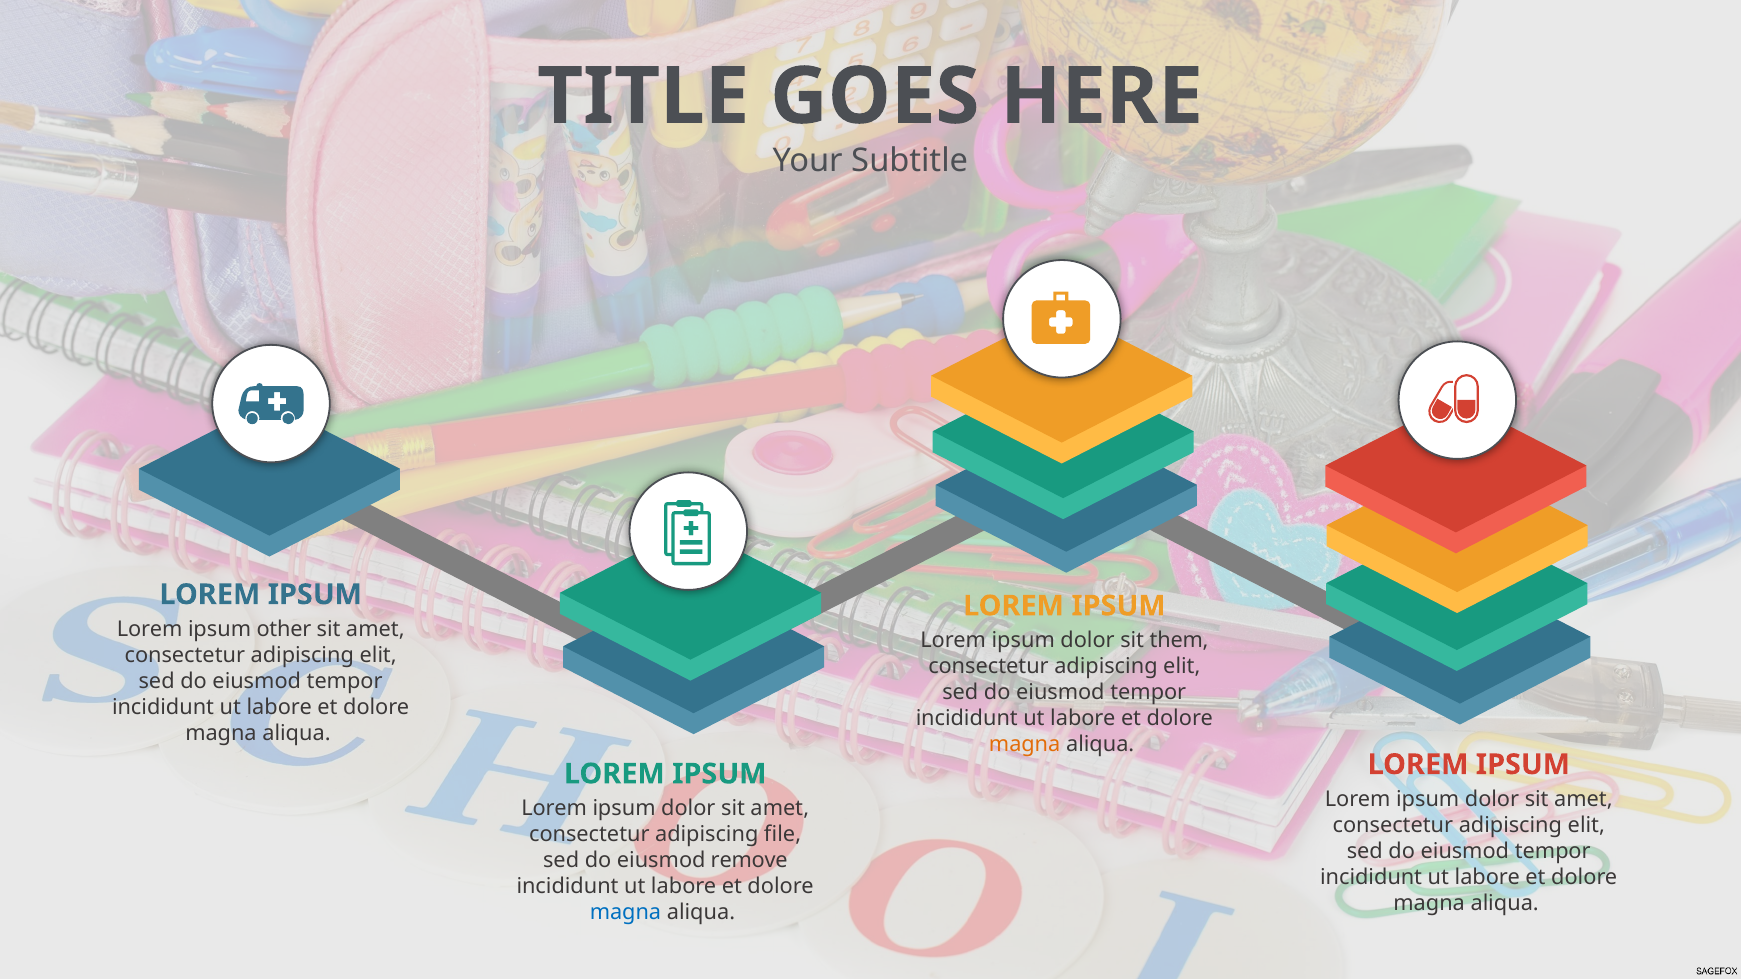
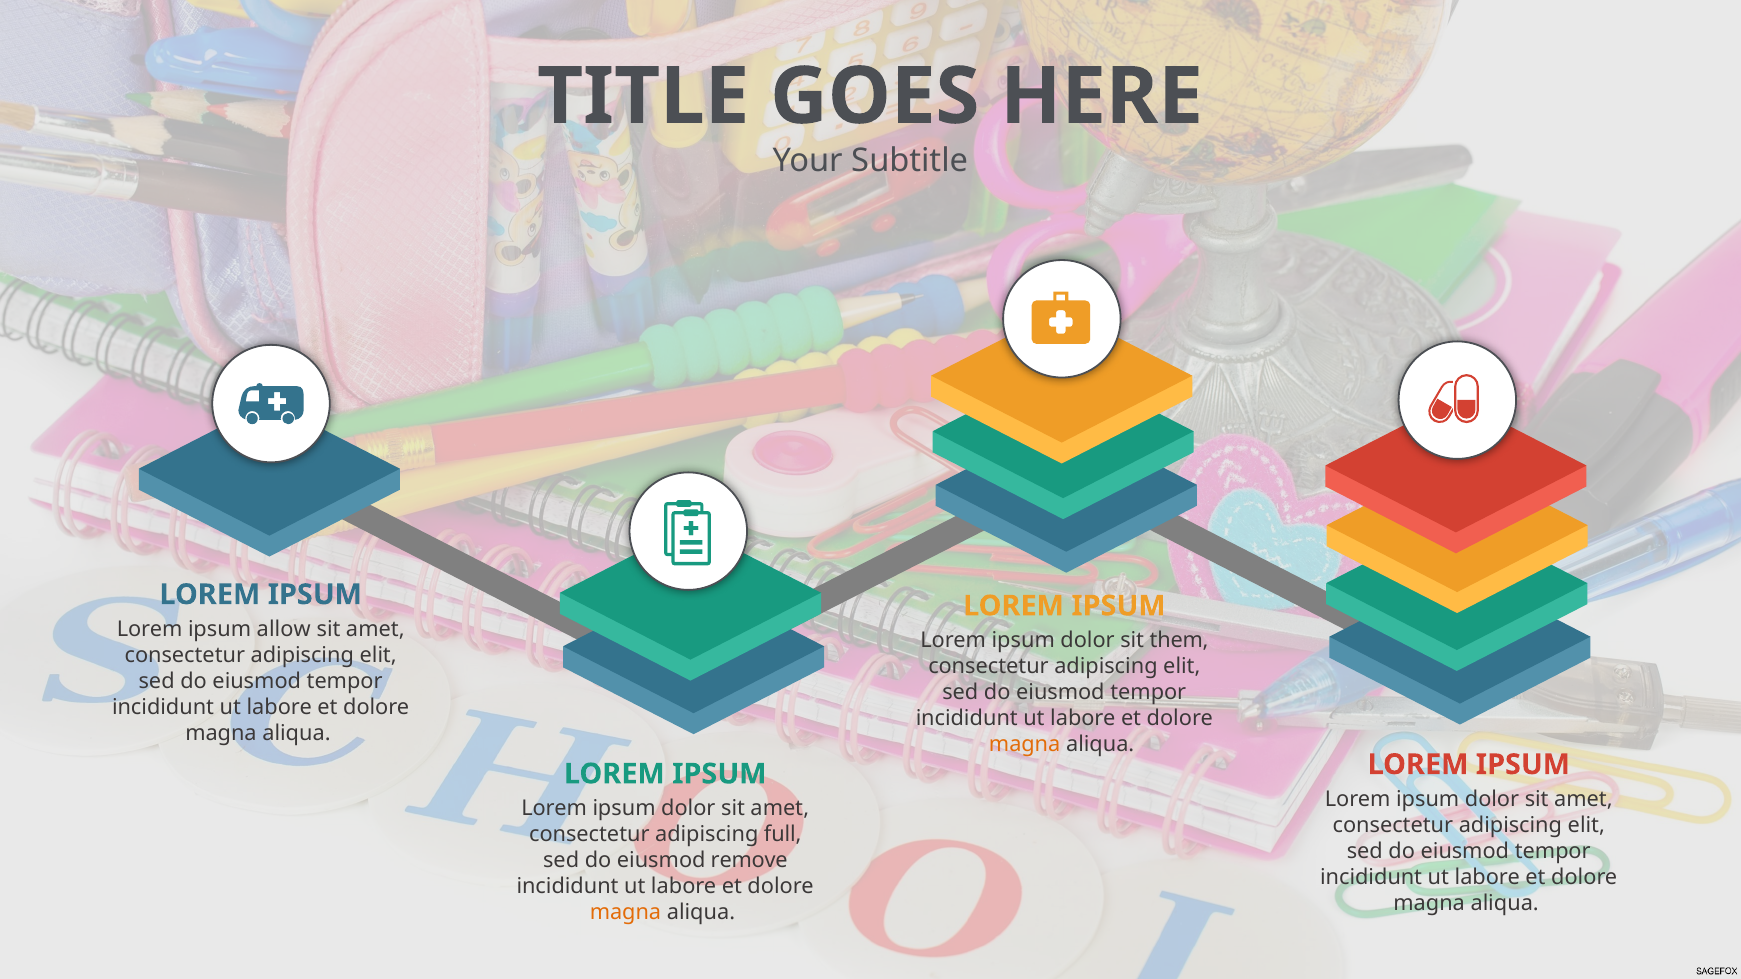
other: other -> allow
file: file -> full
magna at (625, 913) colour: blue -> orange
